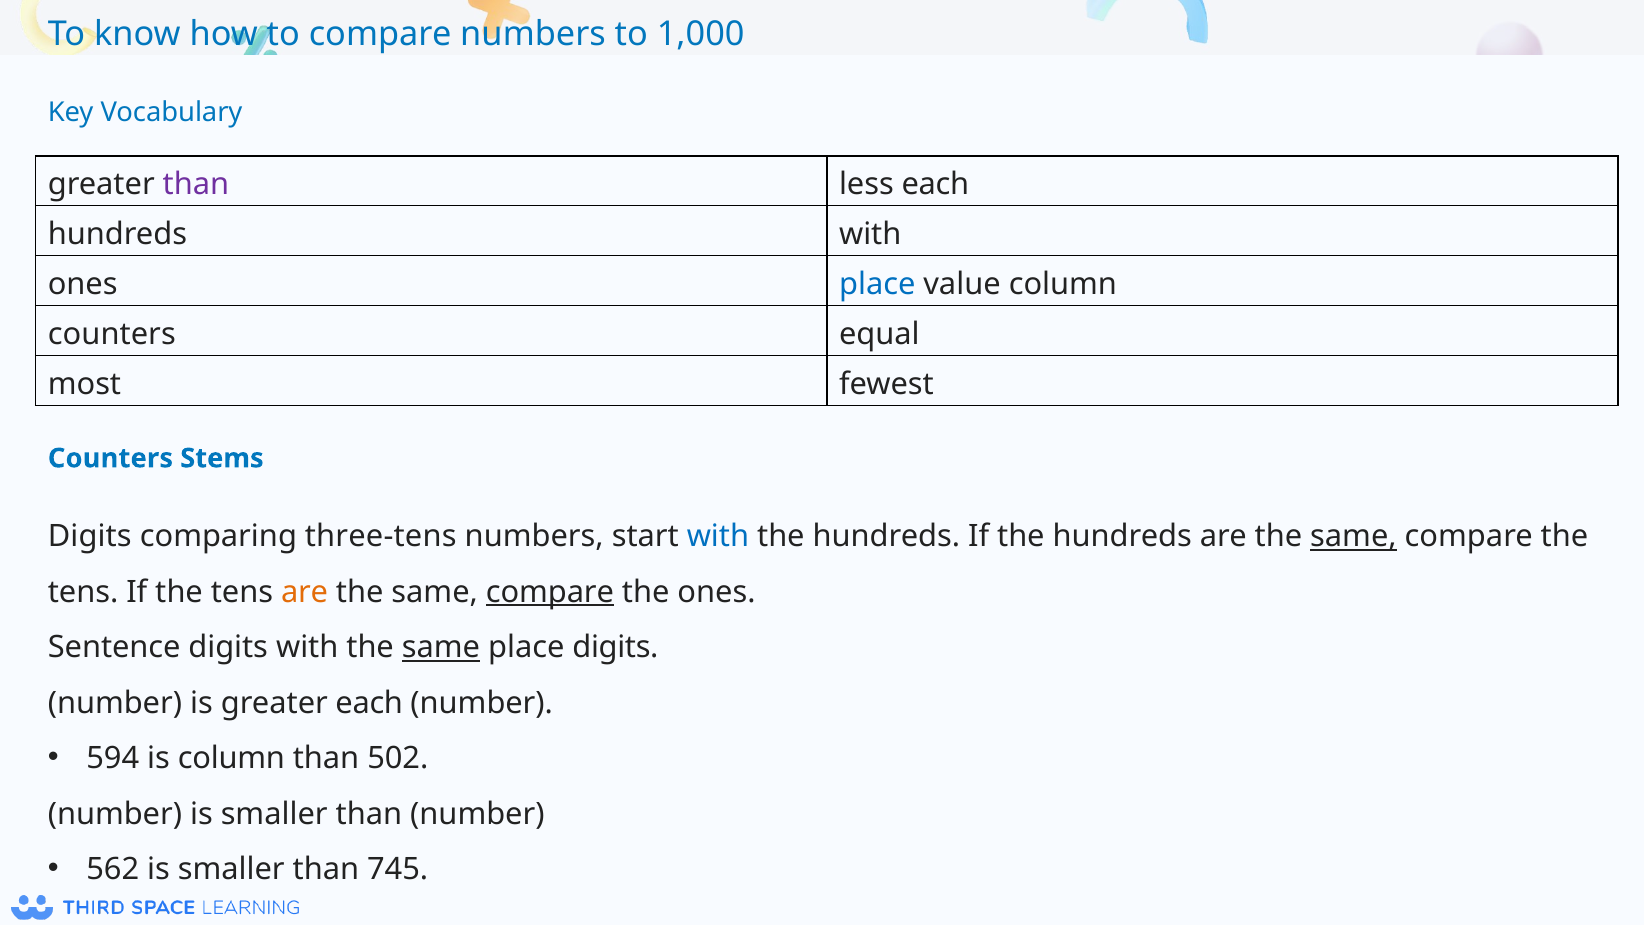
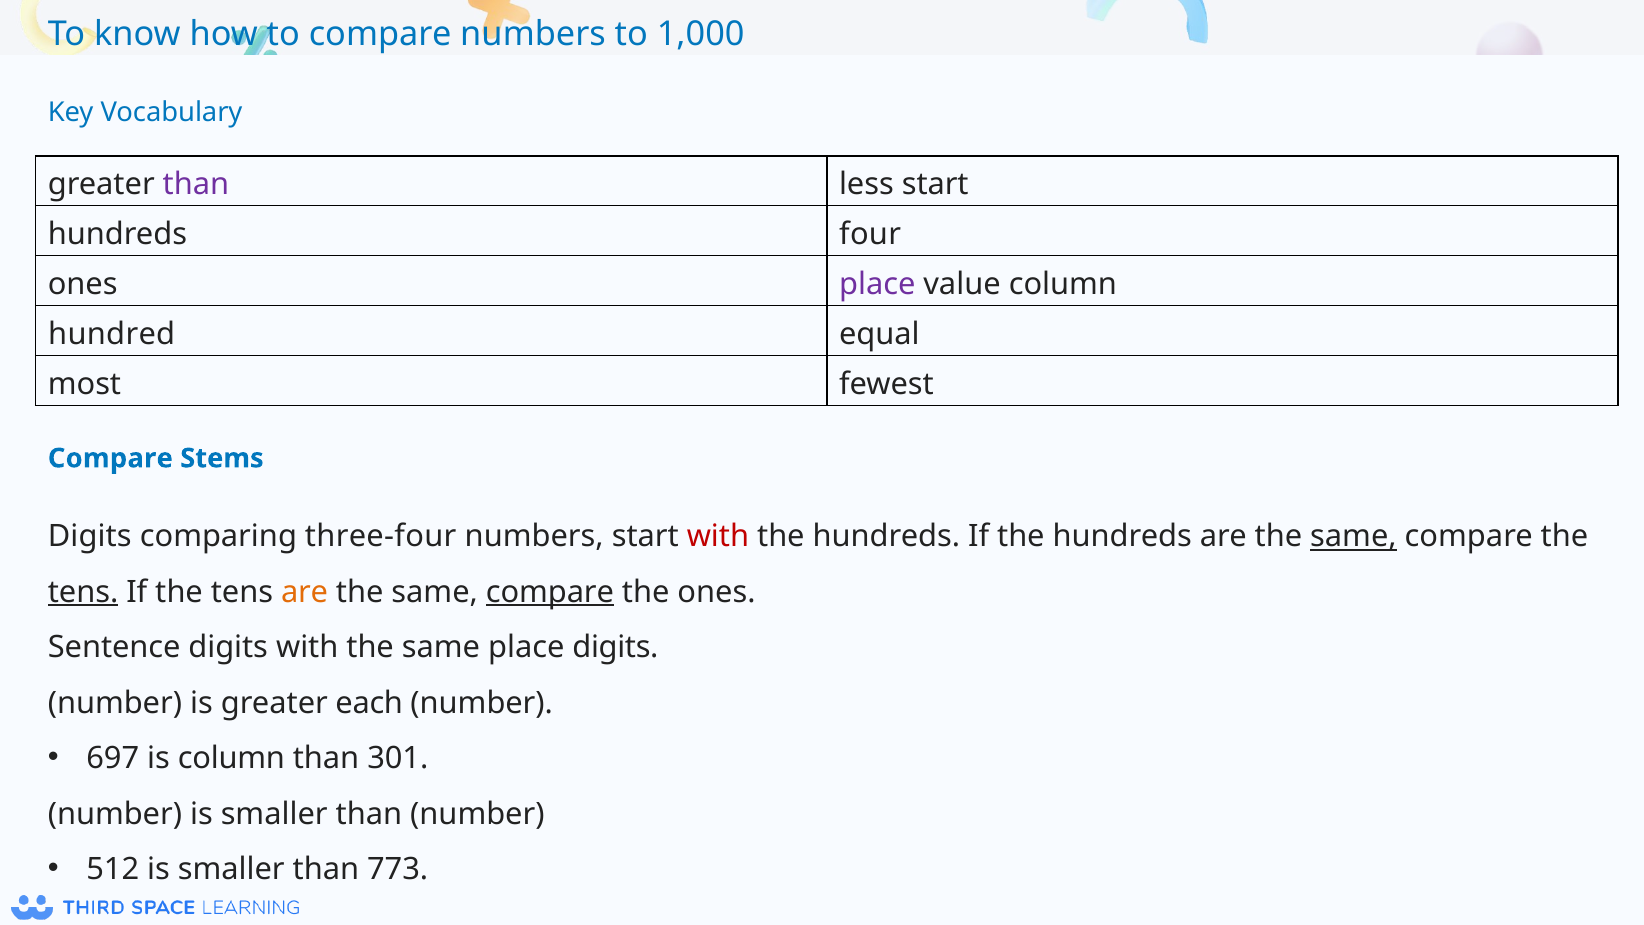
less each: each -> start
hundreds with: with -> four
place at (877, 284) colour: blue -> purple
counters at (112, 334): counters -> hundred
Counters at (110, 458): Counters -> Compare
three-tens: three-tens -> three-four
with at (718, 536) colour: blue -> red
tens at (83, 592) underline: none -> present
same at (441, 647) underline: present -> none
594: 594 -> 697
502: 502 -> 301
562: 562 -> 512
745: 745 -> 773
